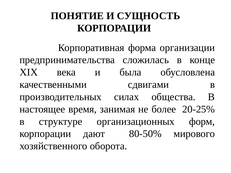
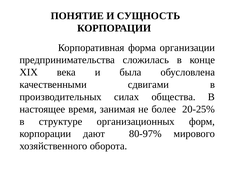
80-50%: 80-50% -> 80-97%
